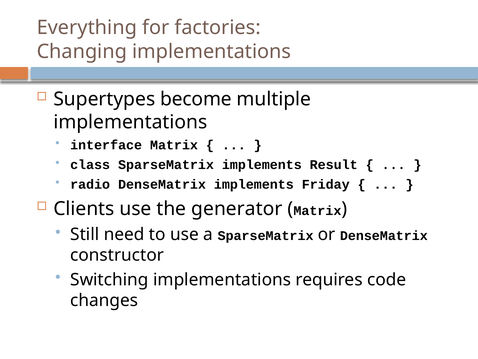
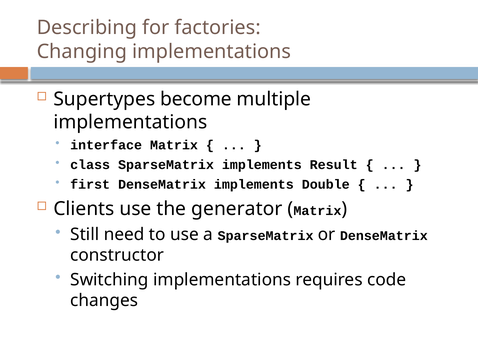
Everything: Everything -> Describing
radio: radio -> first
Friday: Friday -> Double
